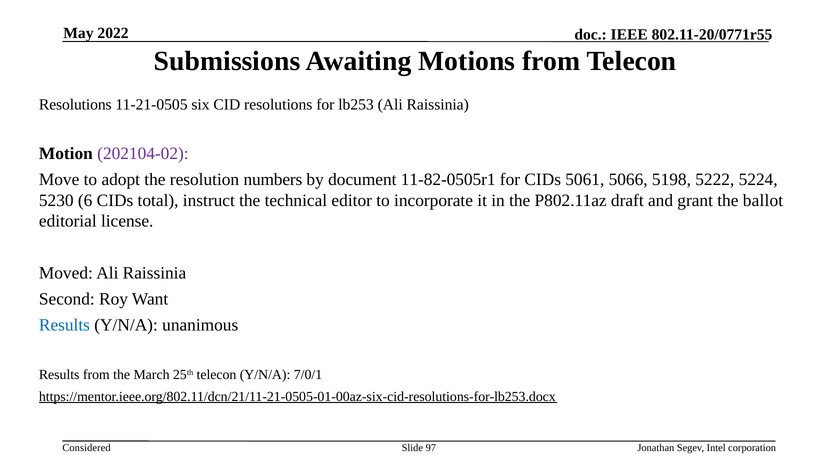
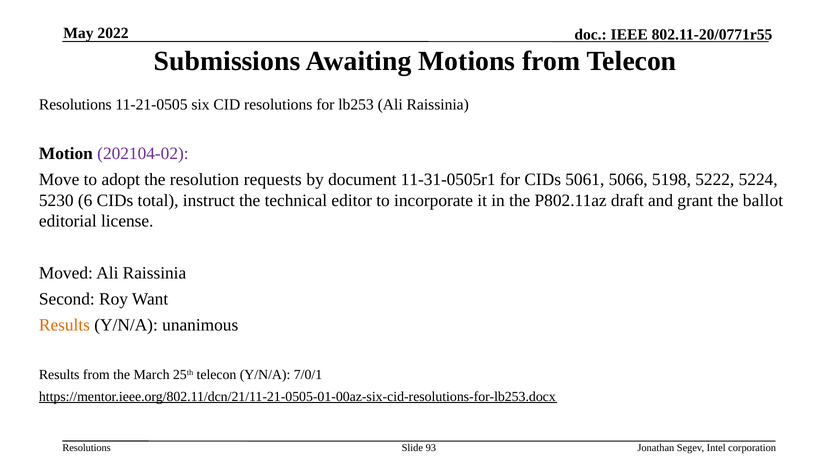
numbers: numbers -> requests
11-82-0505r1: 11-82-0505r1 -> 11-31-0505r1
Results at (64, 325) colour: blue -> orange
Considered at (86, 448): Considered -> Resolutions
97: 97 -> 93
